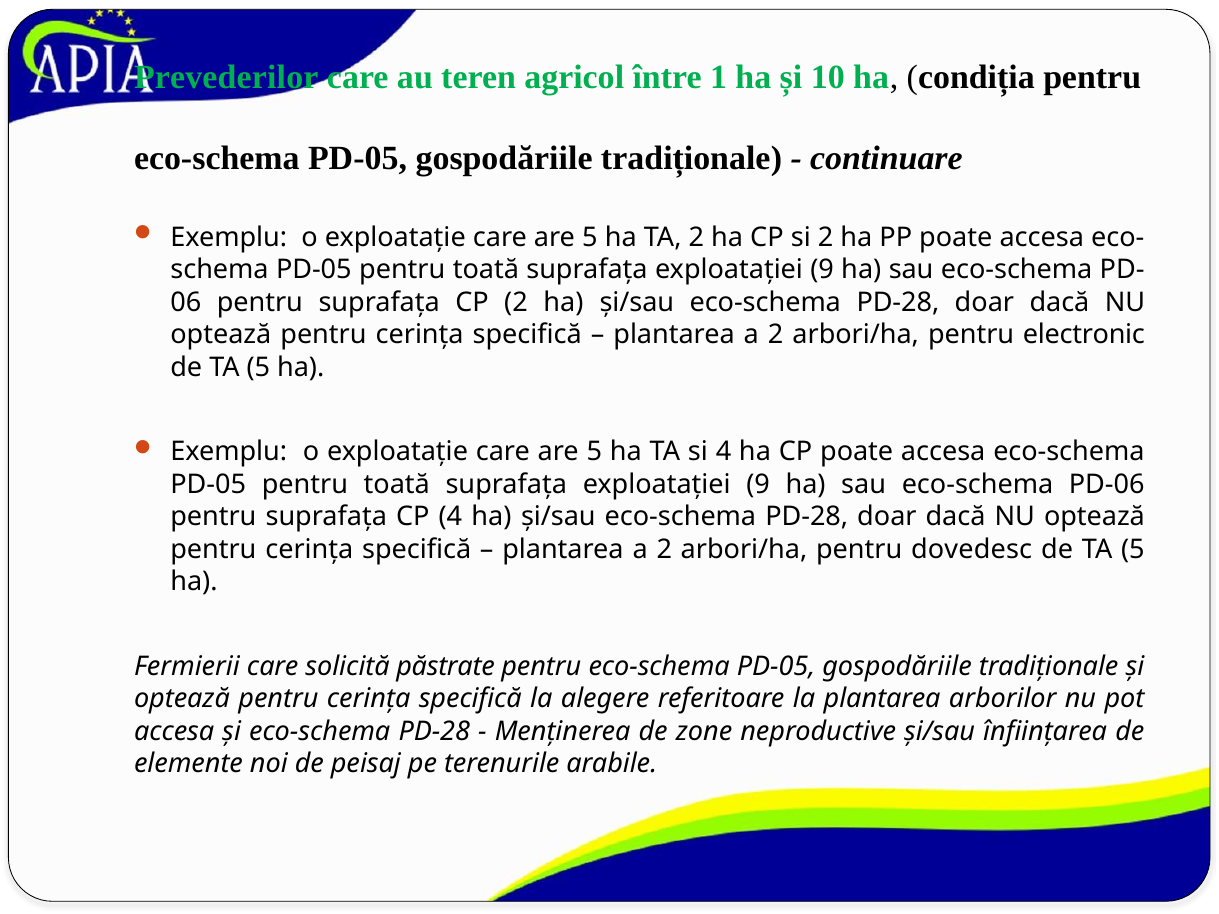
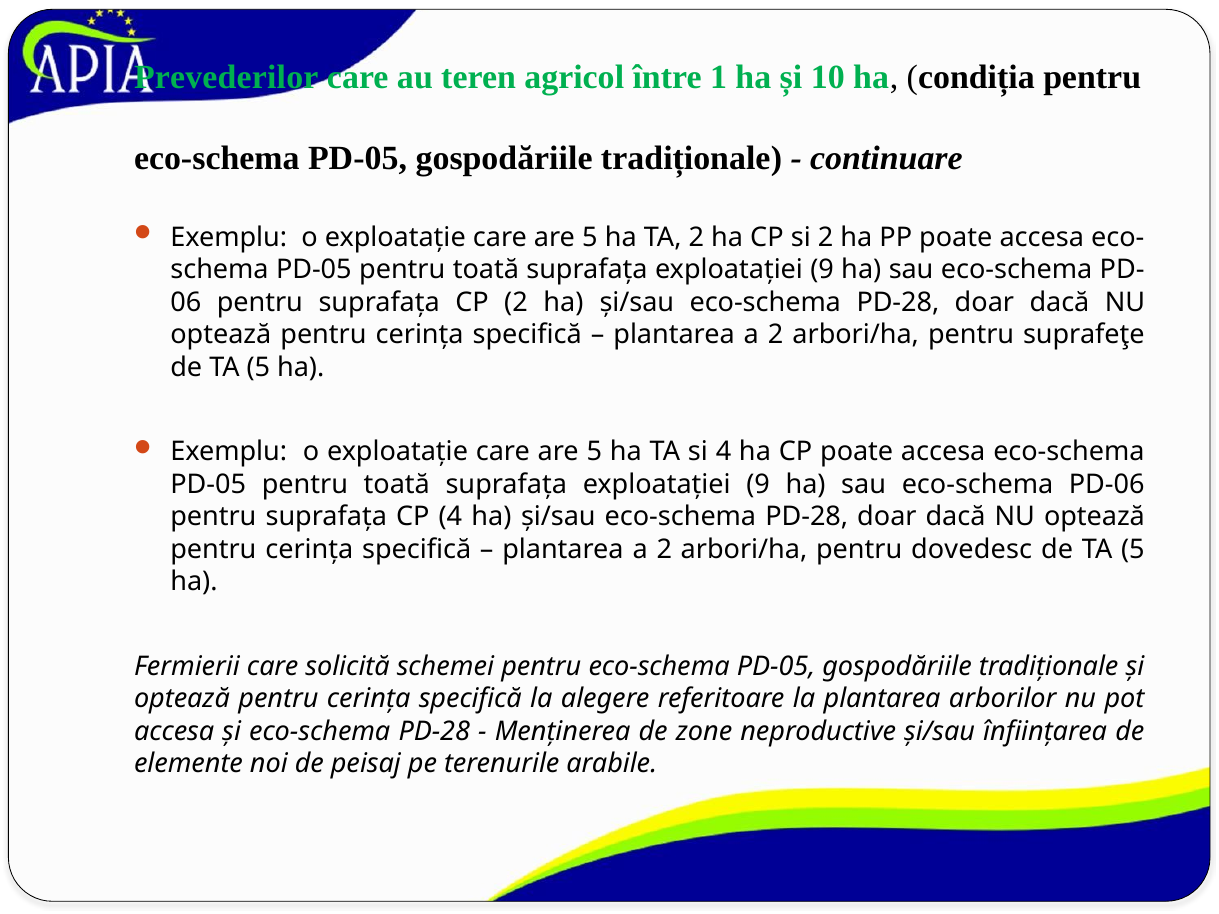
electronic: electronic -> suprafeţe
păstrate: păstrate -> schemei
